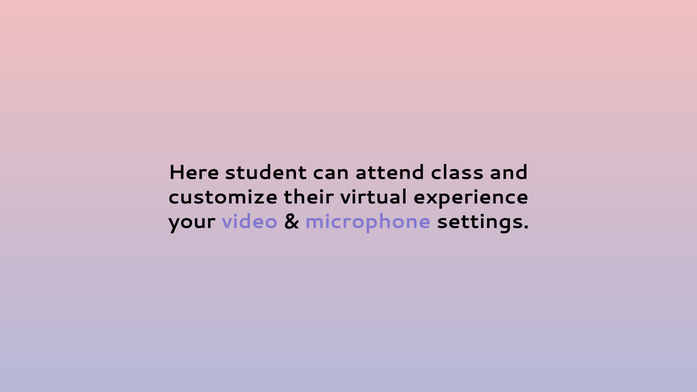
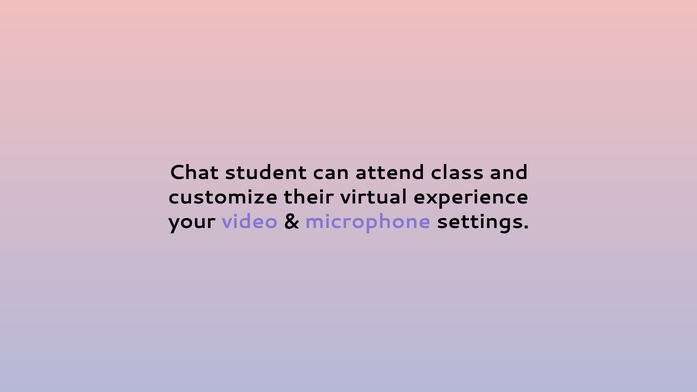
Here: Here -> Chat
